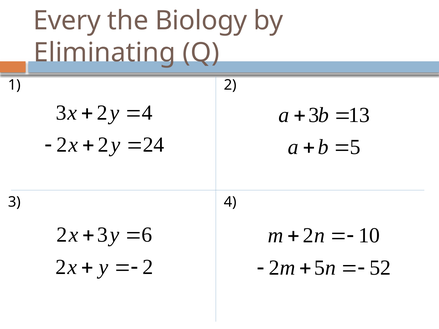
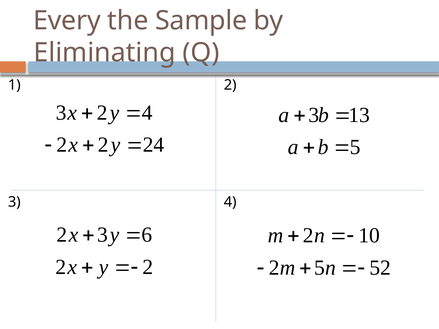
Biology: Biology -> Sample
